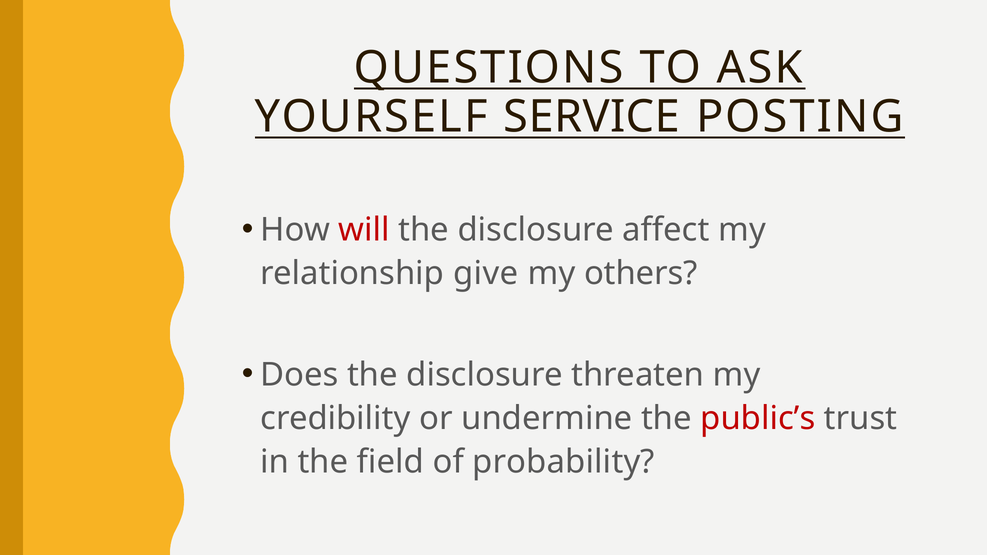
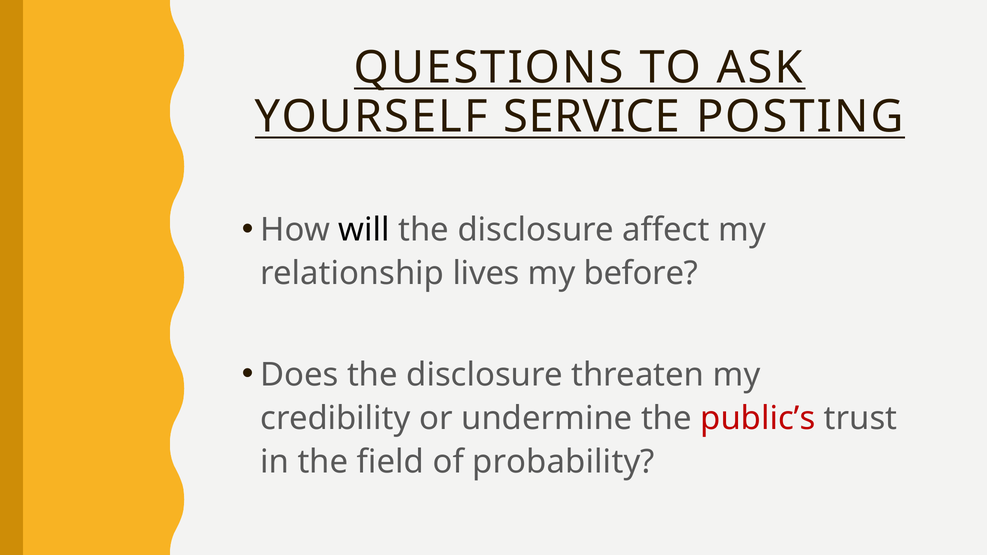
will colour: red -> black
give: give -> lives
others: others -> before
